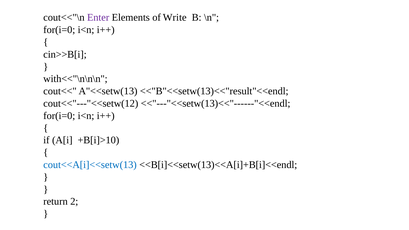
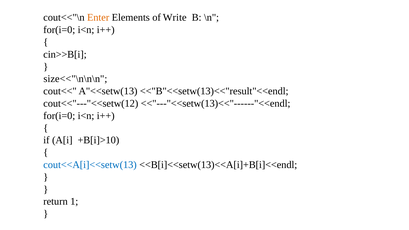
Enter colour: purple -> orange
with<<"\n\n\n: with<<"\n\n\n -> size<<"\n\n\n
2: 2 -> 1
